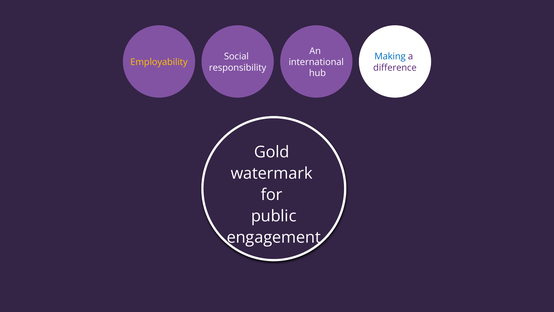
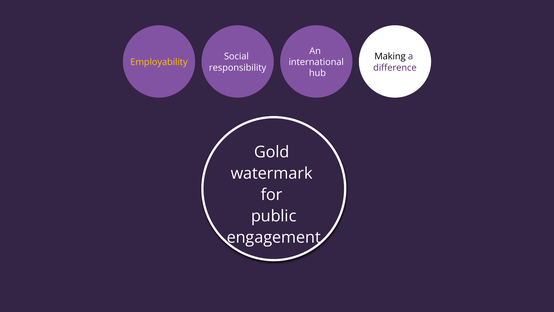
Making colour: blue -> black
